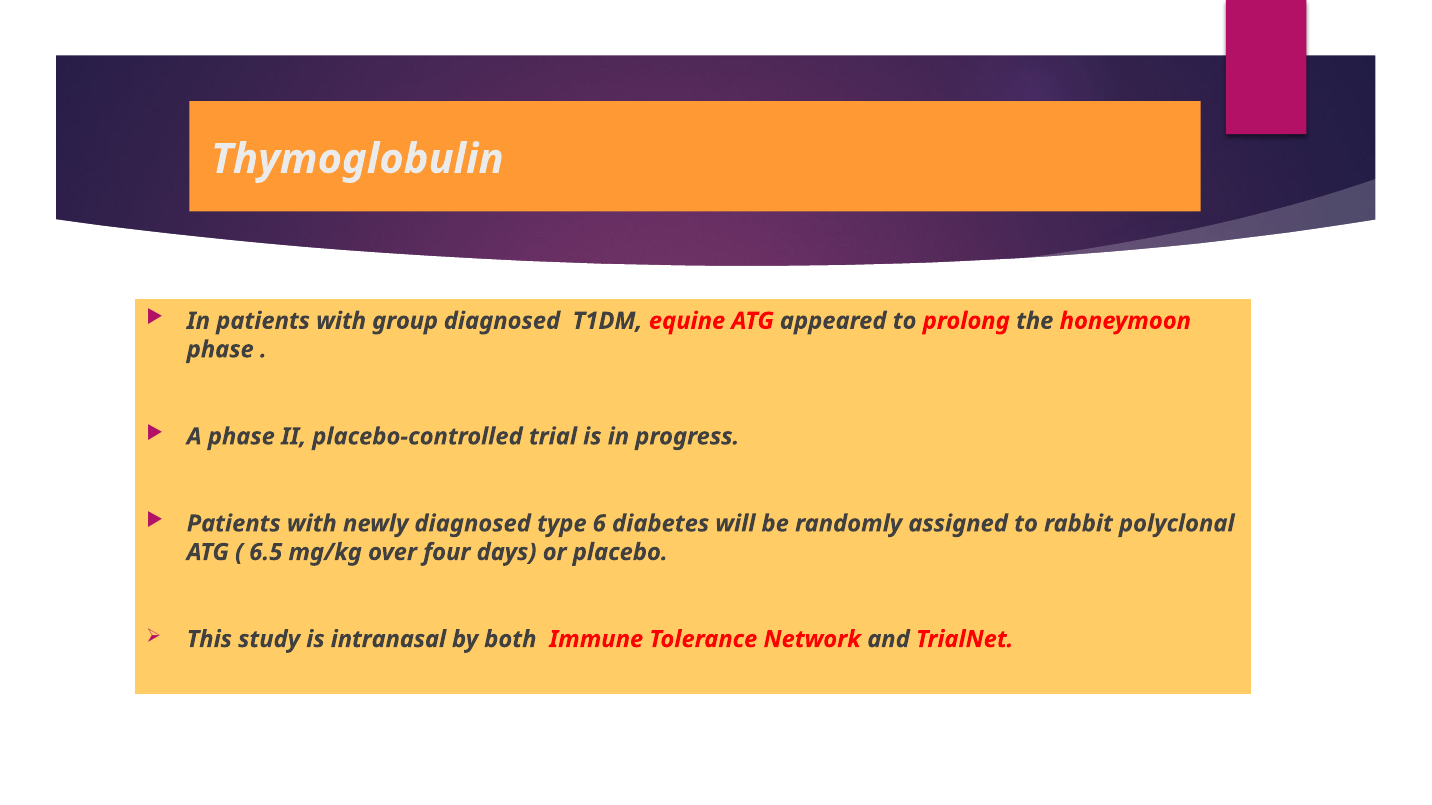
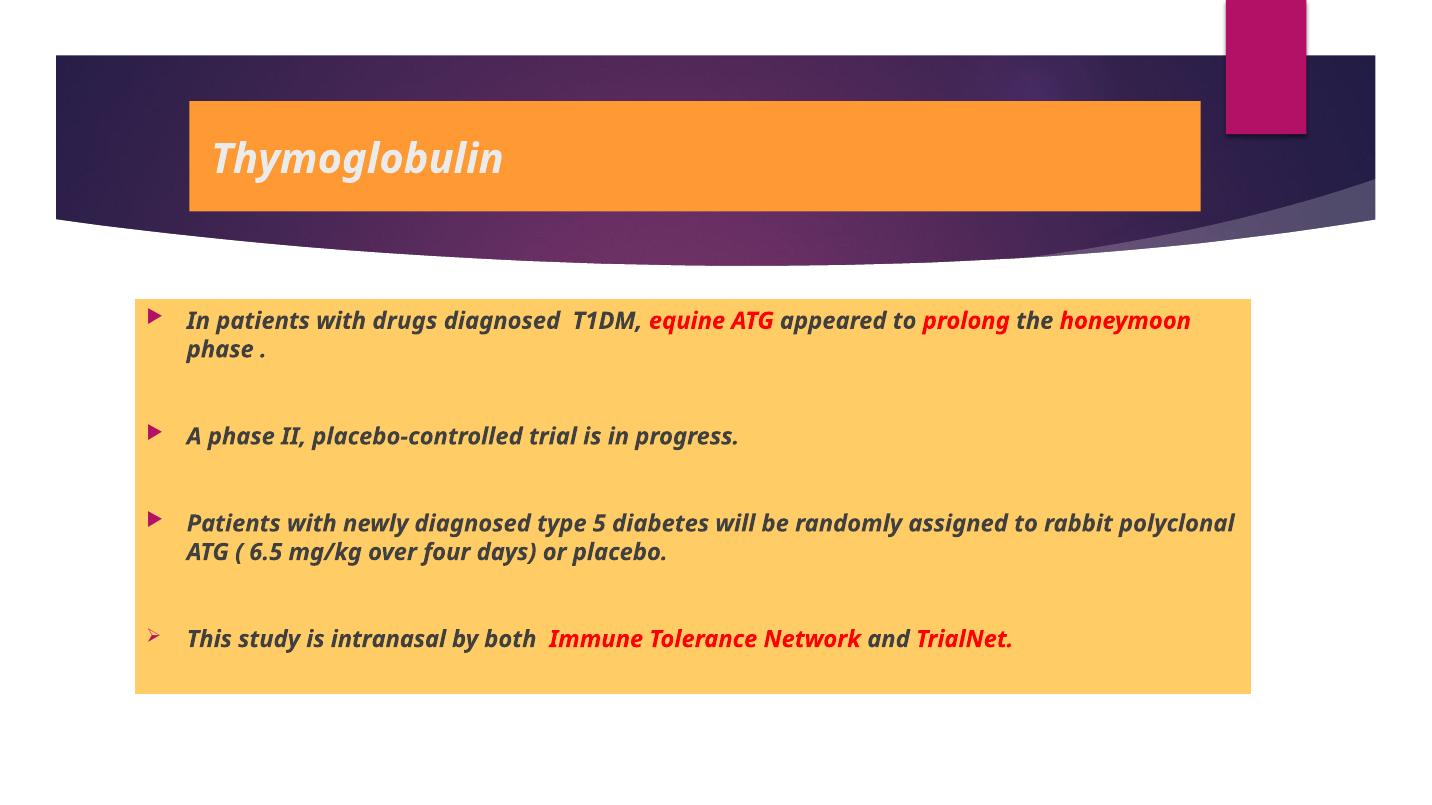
group: group -> drugs
6: 6 -> 5
